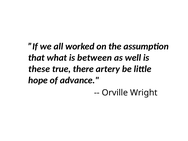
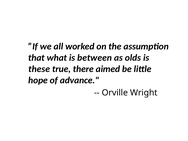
well: well -> olds
artery: artery -> aimed
